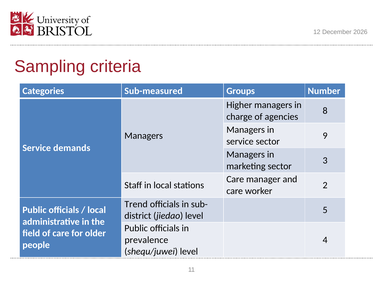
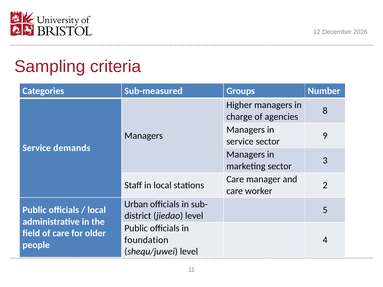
Trend: Trend -> Urban
prevalence: prevalence -> foundation
